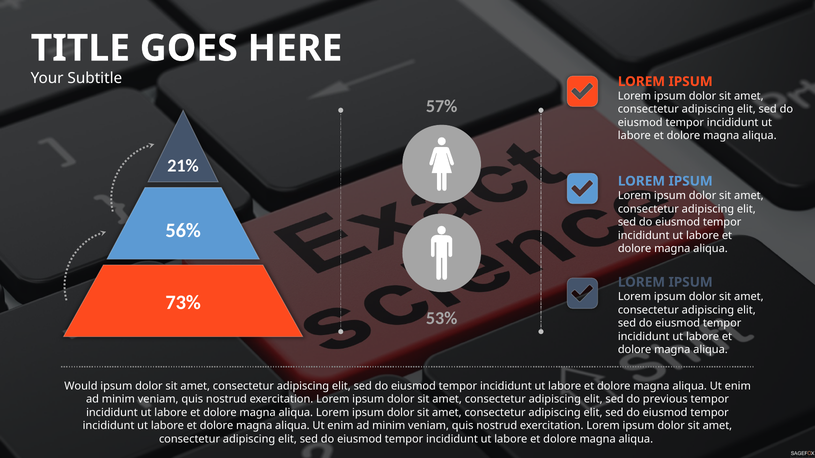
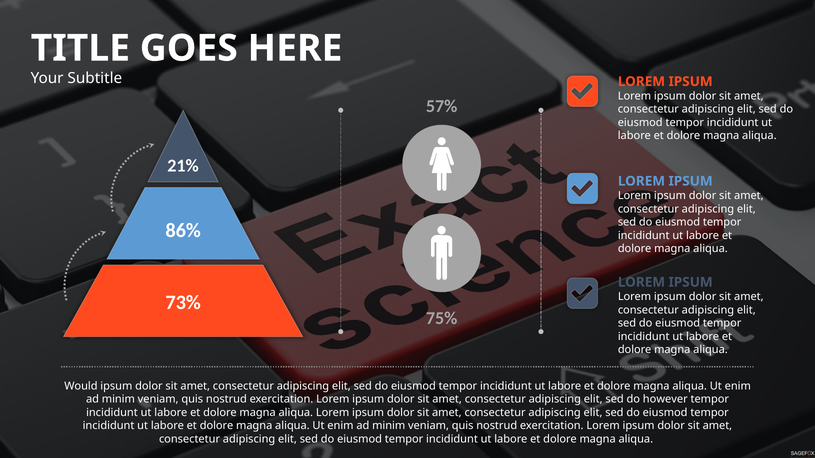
56%: 56% -> 86%
53%: 53% -> 75%
previous: previous -> however
